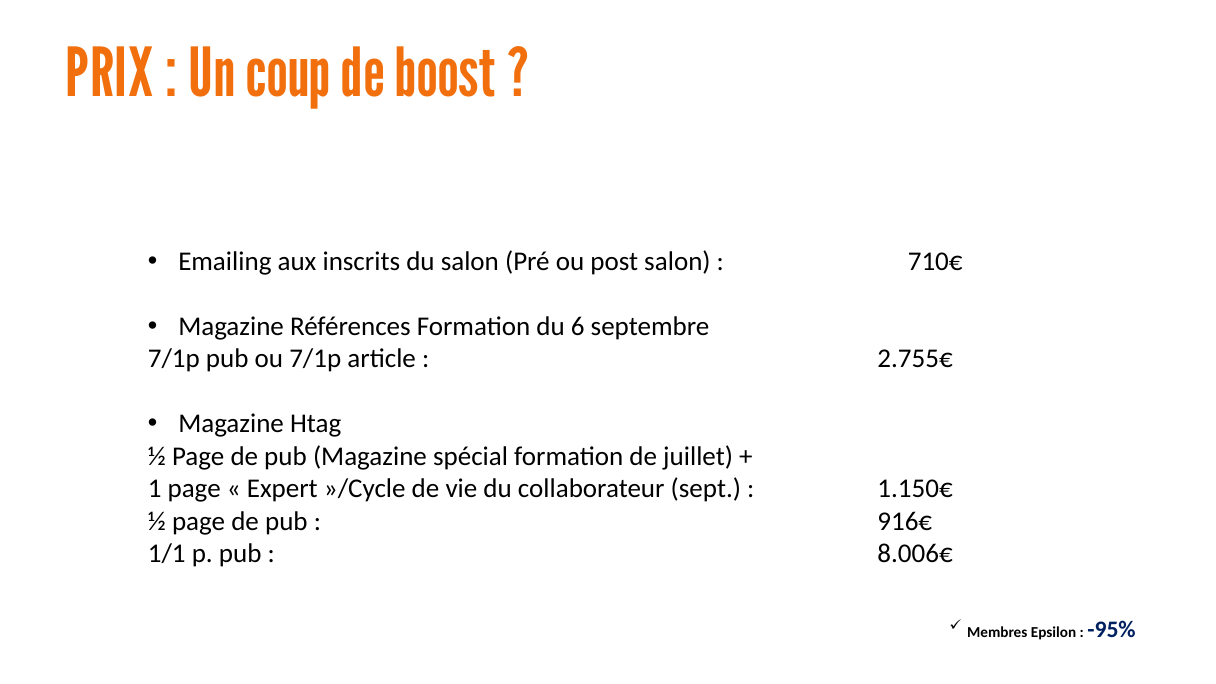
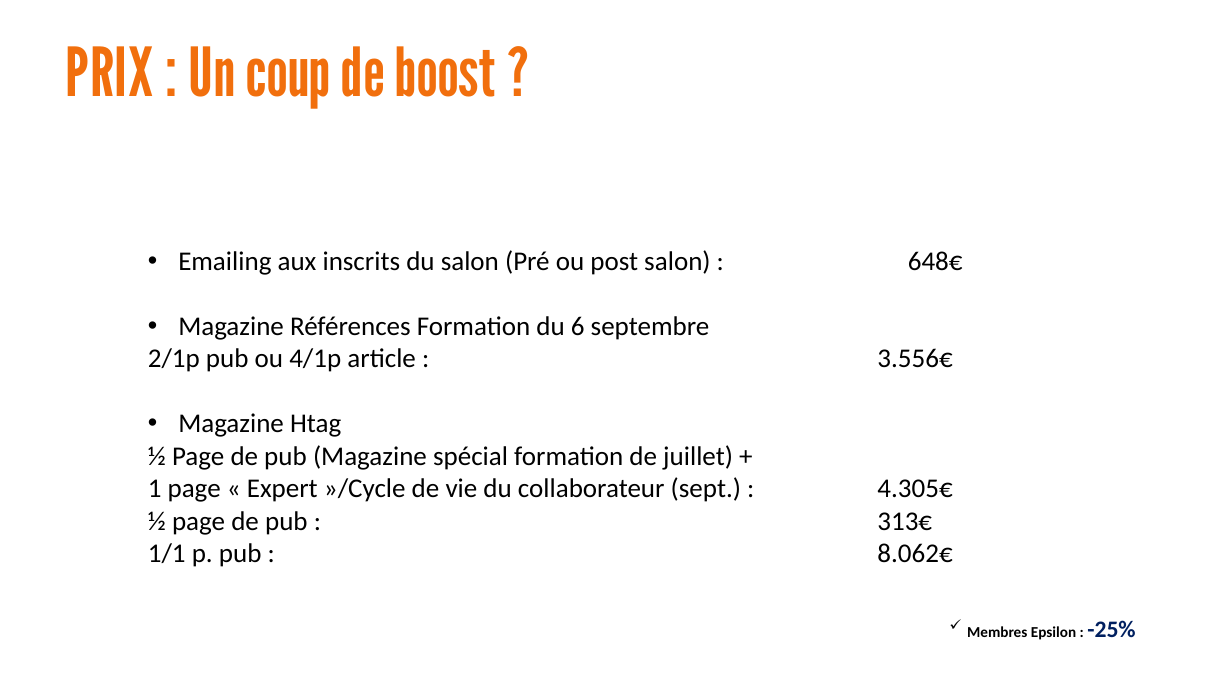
710€: 710€ -> 648€
7/1p at (174, 359): 7/1p -> 2/1p
ou 7/1p: 7/1p -> 4/1p
2.755€: 2.755€ -> 3.556€
1.150€: 1.150€ -> 4.305€
916€: 916€ -> 313€
8.006€: 8.006€ -> 8.062€
-95%: -95% -> -25%
